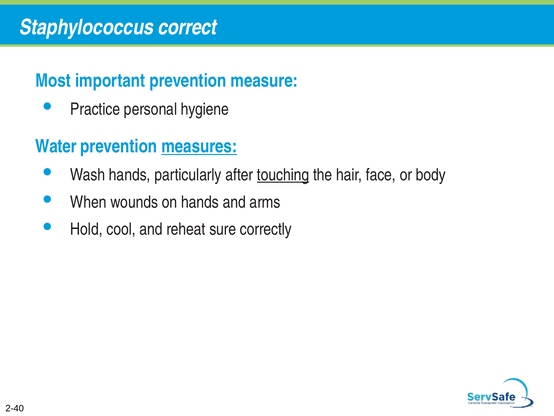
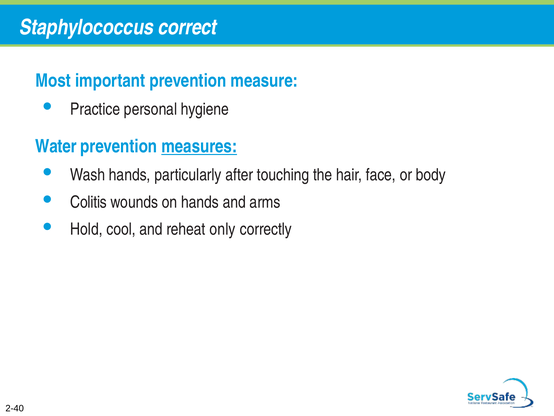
touching underline: present -> none
When: When -> Colitis
sure: sure -> only
